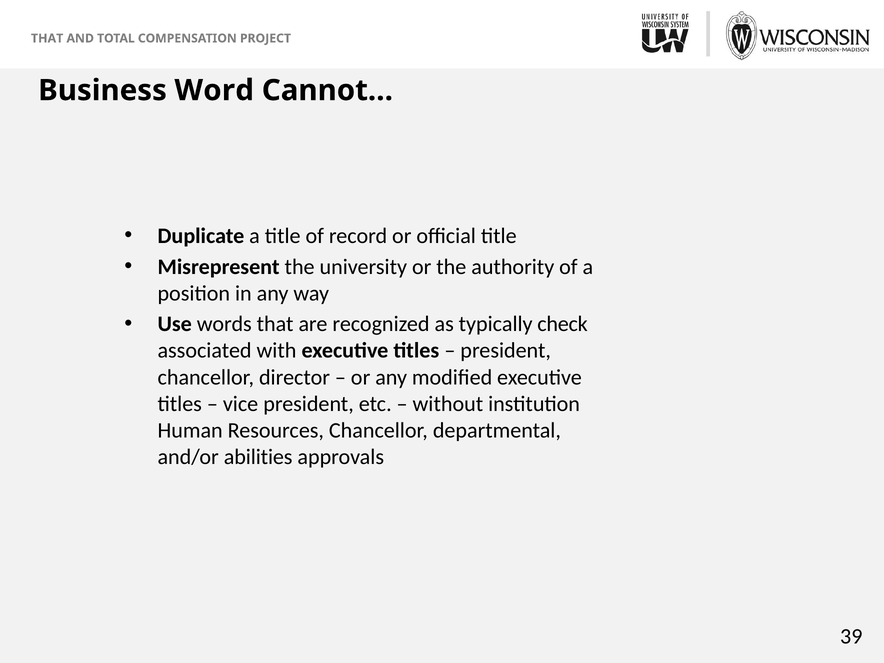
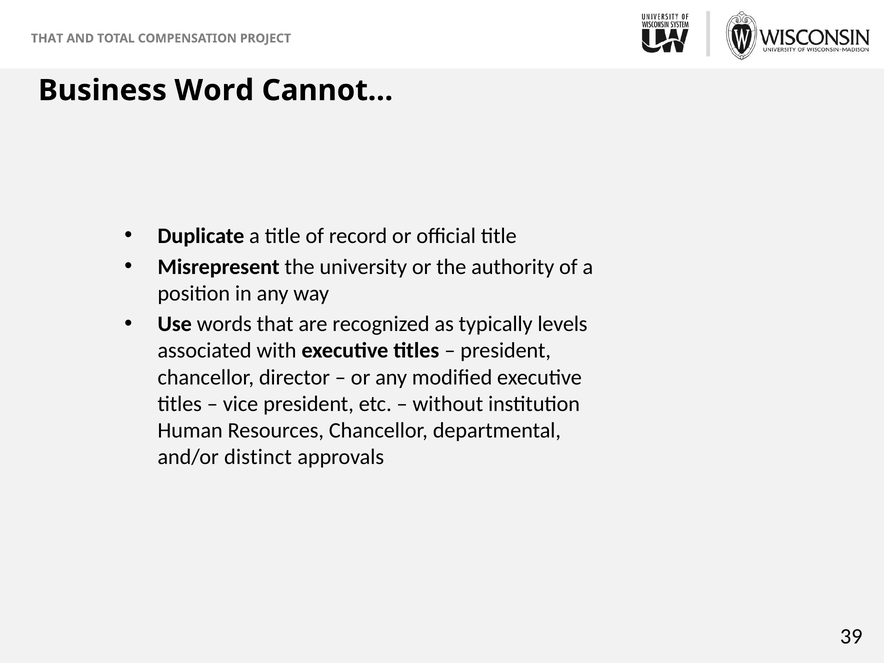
check: check -> levels
abilities: abilities -> distinct
